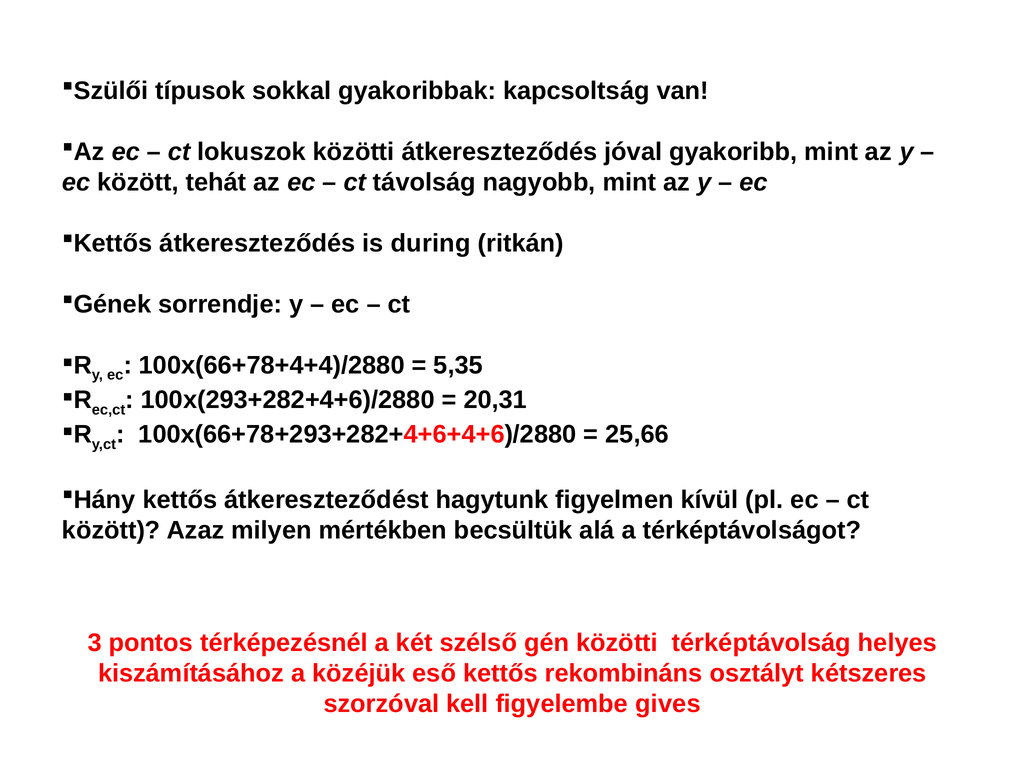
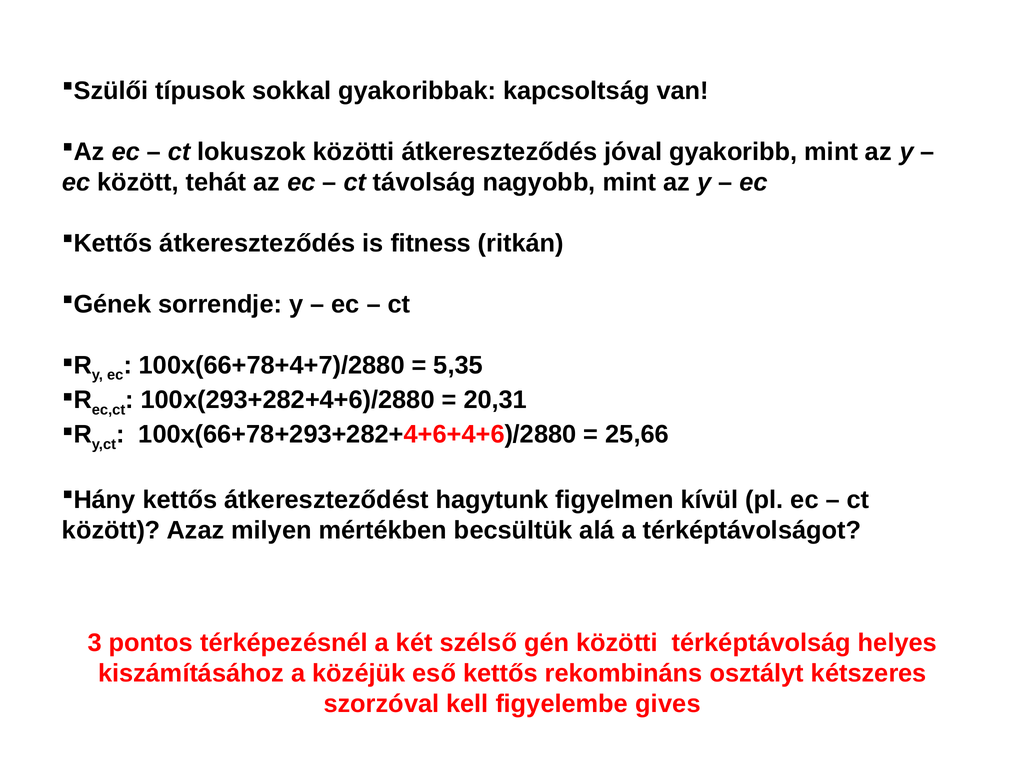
during: during -> fitness
100x(66+78+4+4)/2880: 100x(66+78+4+4)/2880 -> 100x(66+78+4+7)/2880
